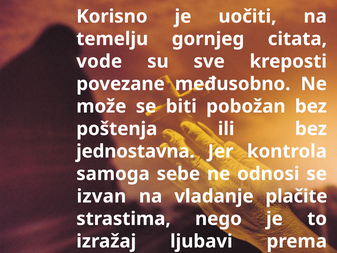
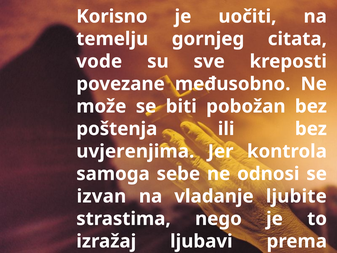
jednostavna: jednostavna -> uvjerenjima
plačite: plačite -> ljubite
